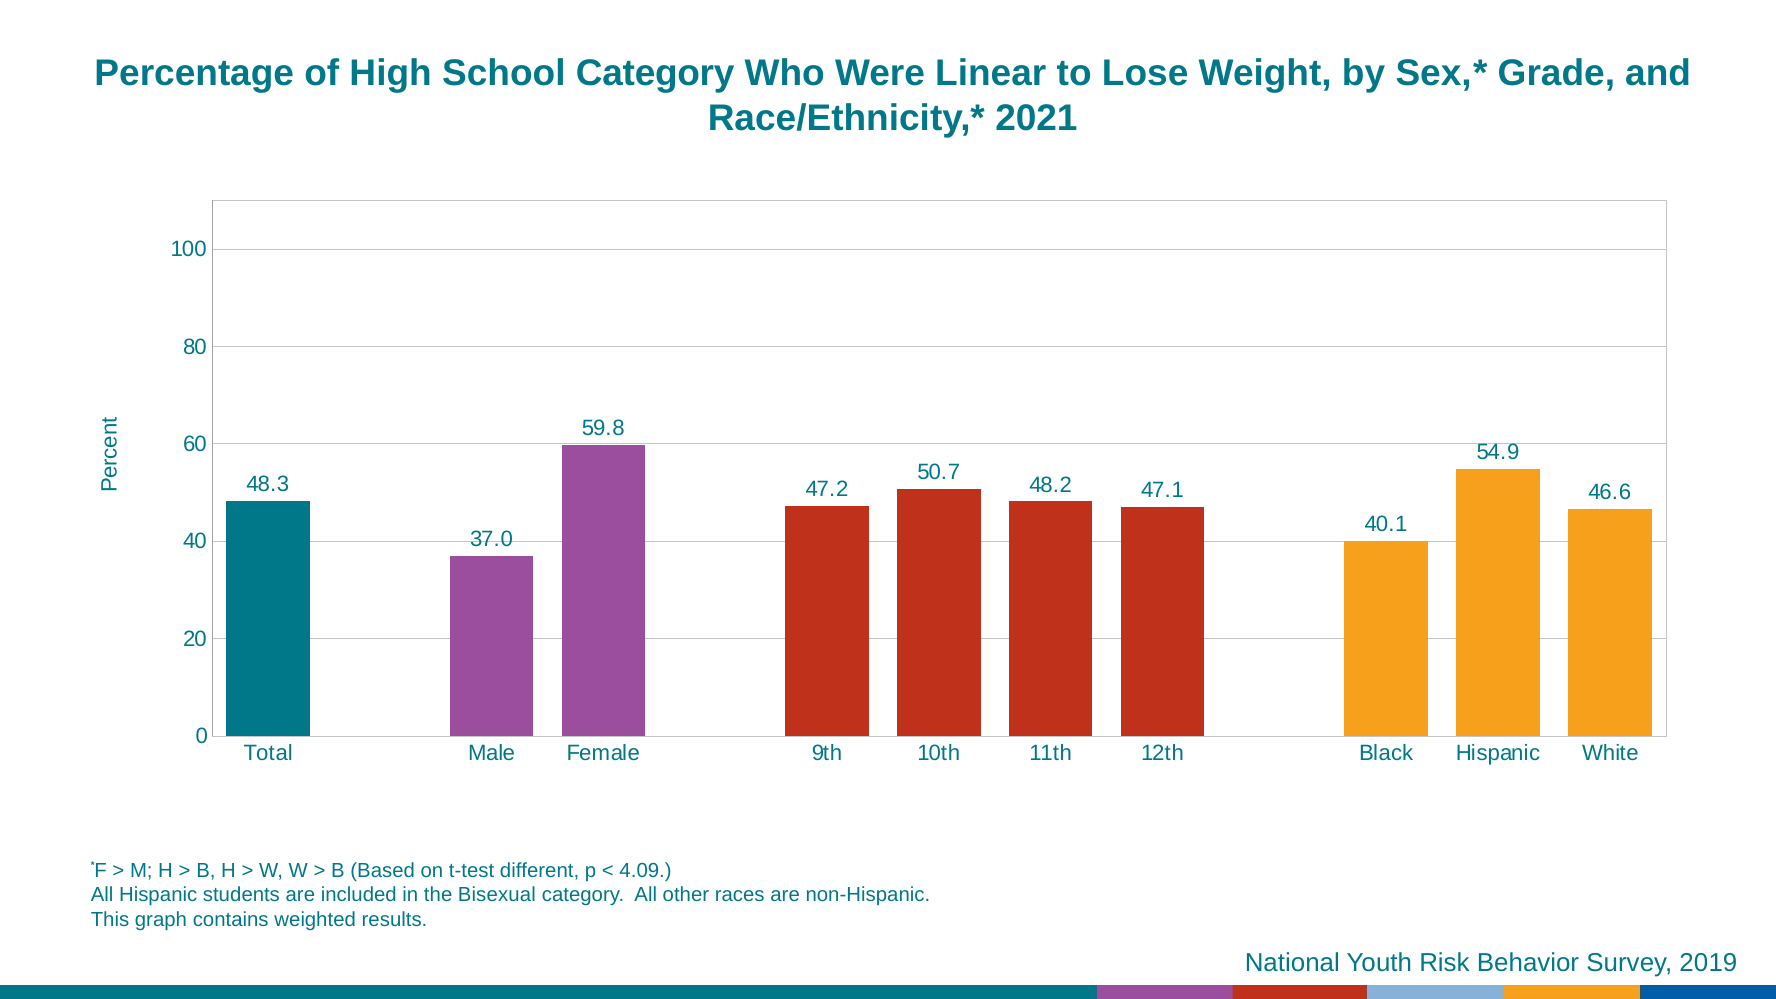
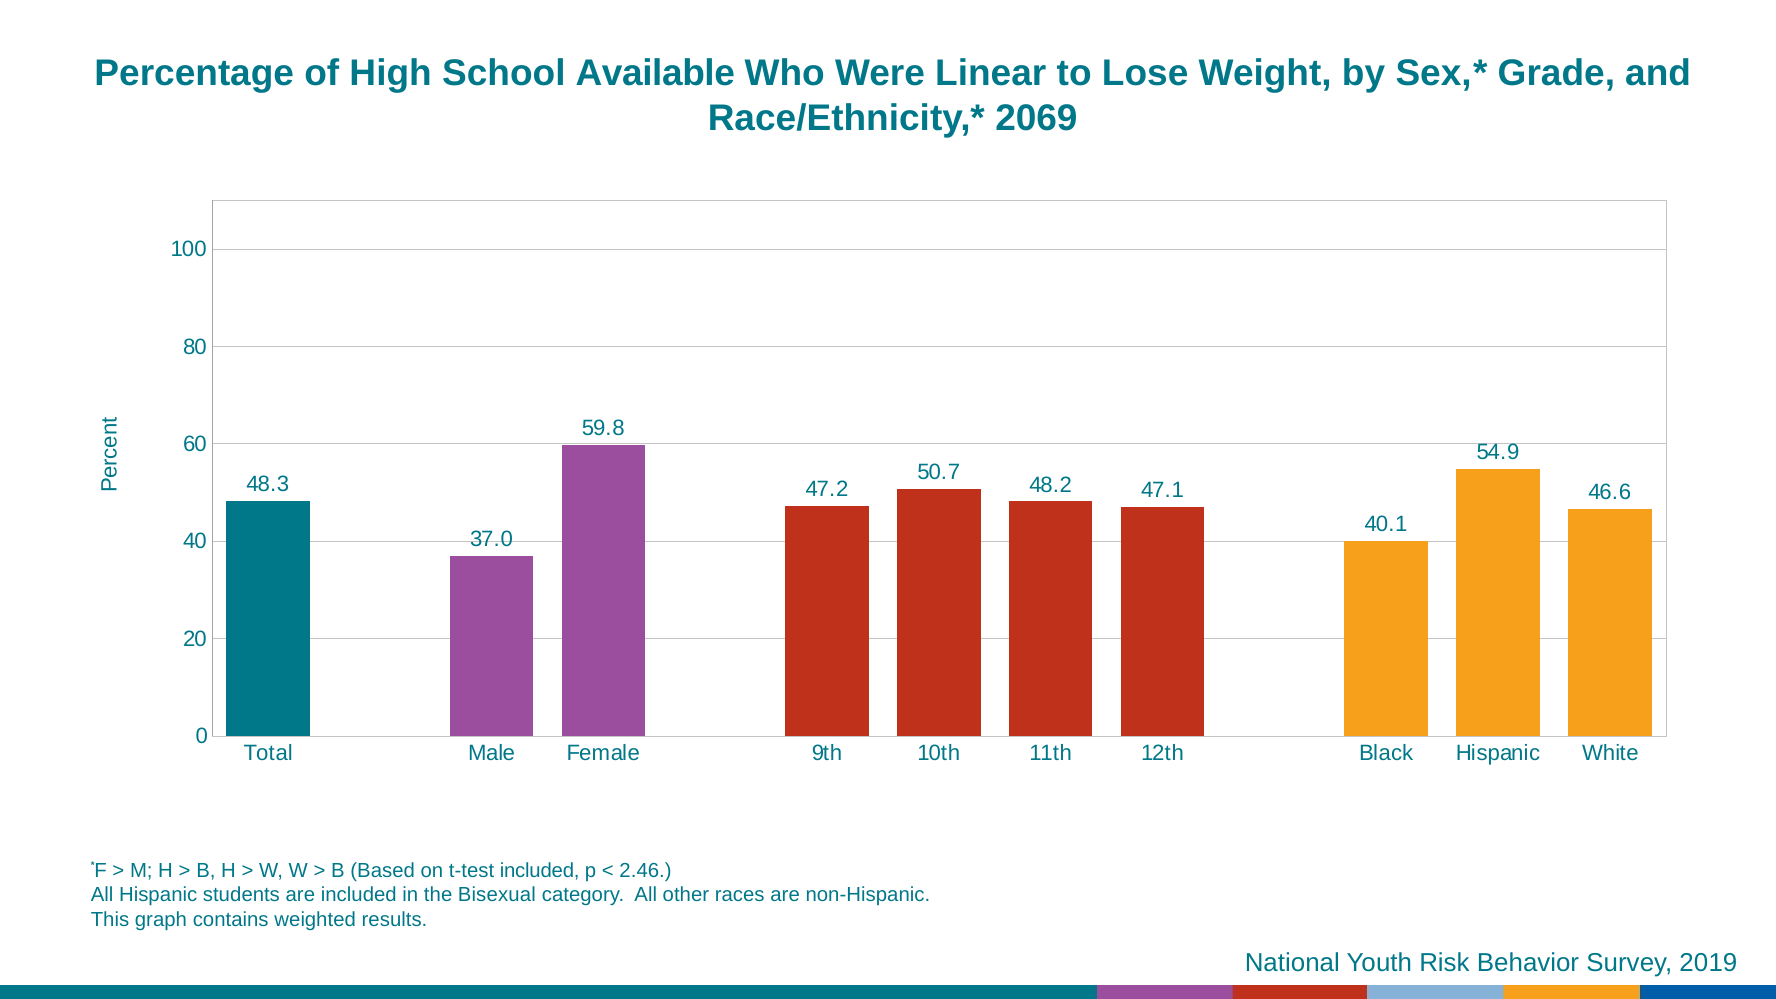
School Category: Category -> Available
2021: 2021 -> 2069
t-test different: different -> included
4.09: 4.09 -> 2.46
